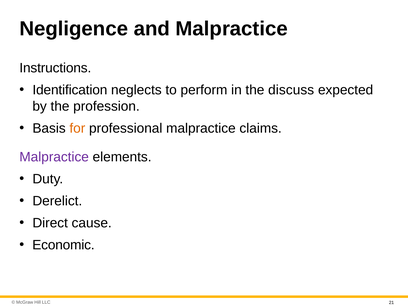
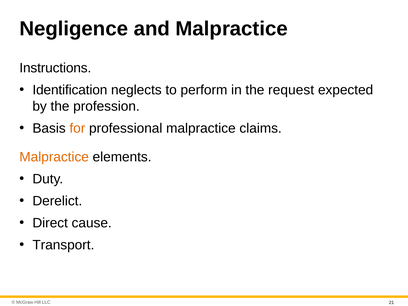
discuss: discuss -> request
Malpractice at (54, 157) colour: purple -> orange
Economic: Economic -> Transport
